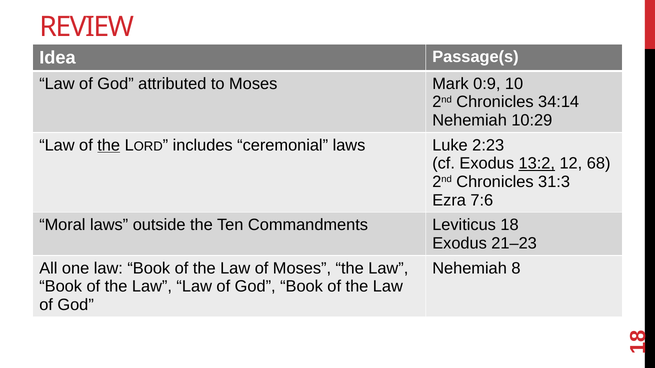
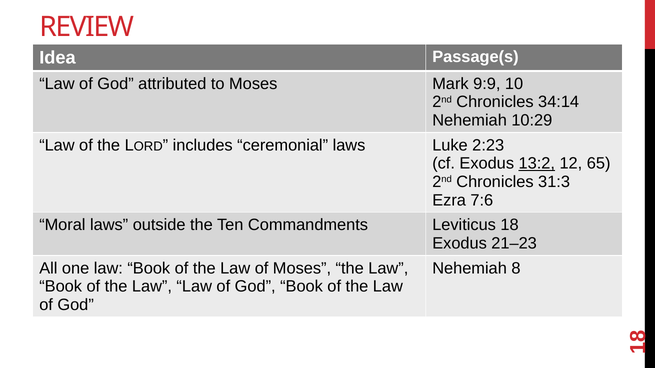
0:9: 0:9 -> 9:9
the at (109, 145) underline: present -> none
68: 68 -> 65
